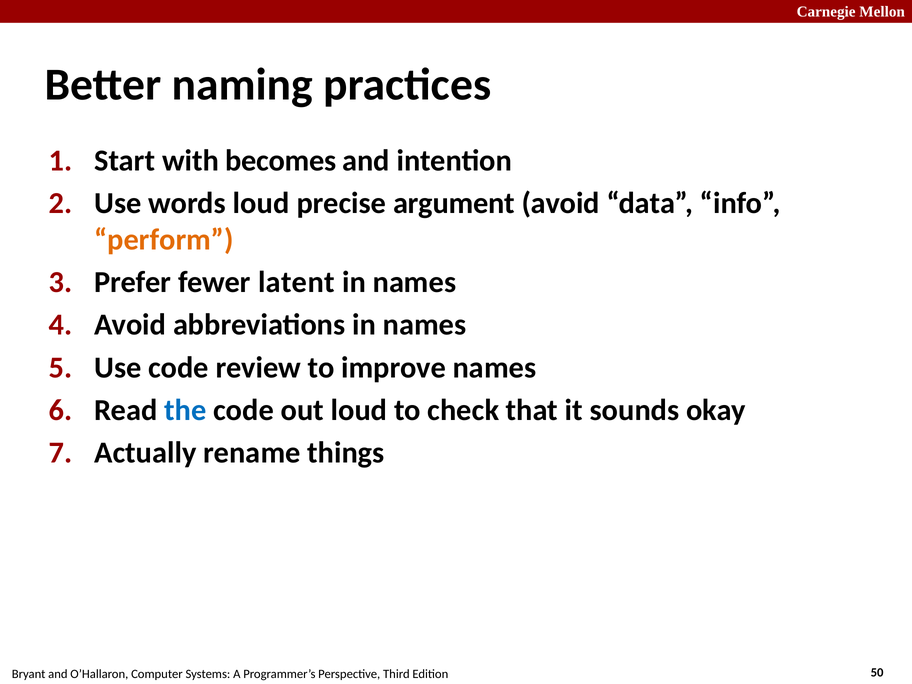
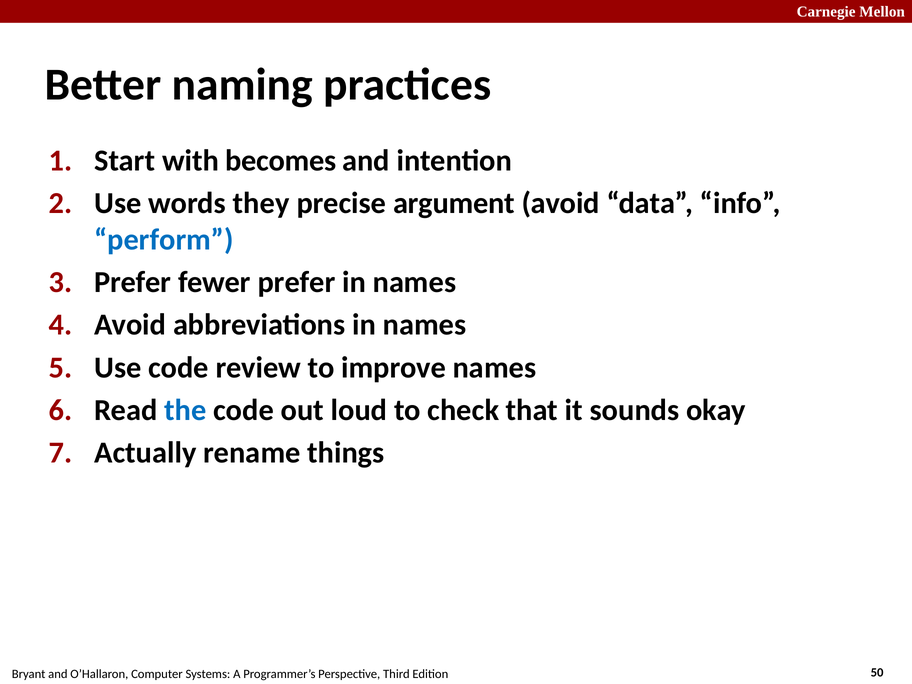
words loud: loud -> they
perform colour: orange -> blue
fewer latent: latent -> prefer
